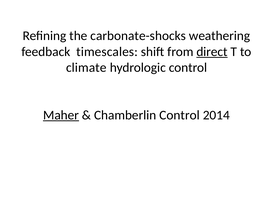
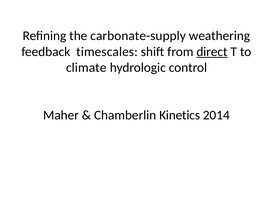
carbonate-shocks: carbonate-shocks -> carbonate-supply
Maher underline: present -> none
Chamberlin Control: Control -> Kinetics
